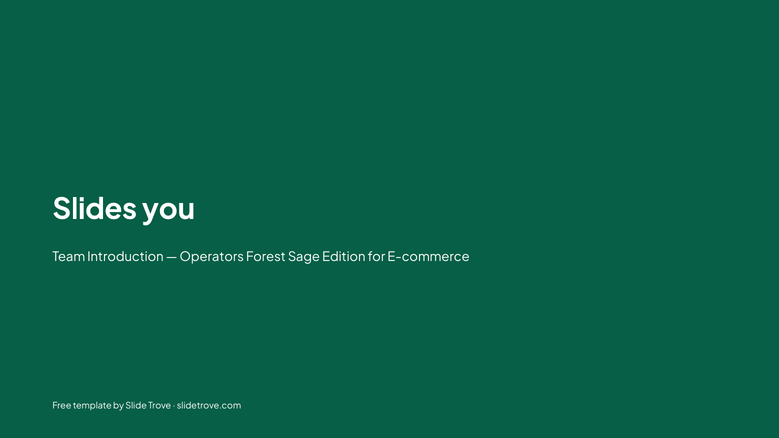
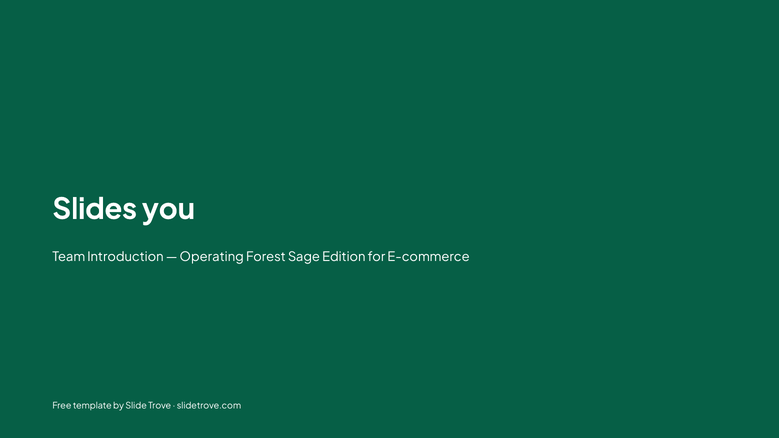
Operators: Operators -> Operating
